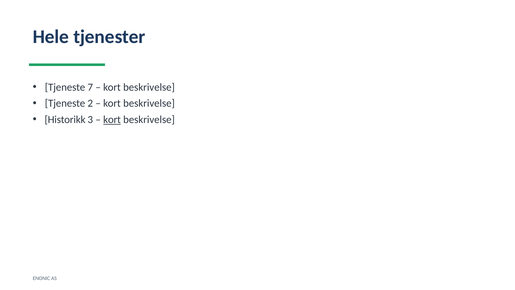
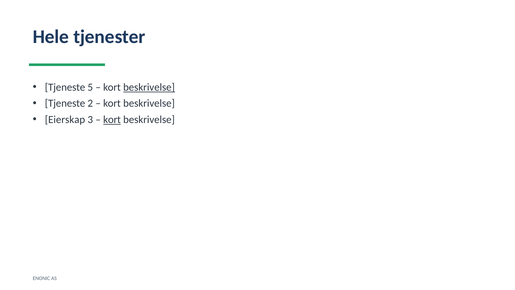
7: 7 -> 5
beskrivelse at (149, 87) underline: none -> present
Historikk: Historikk -> Eierskap
